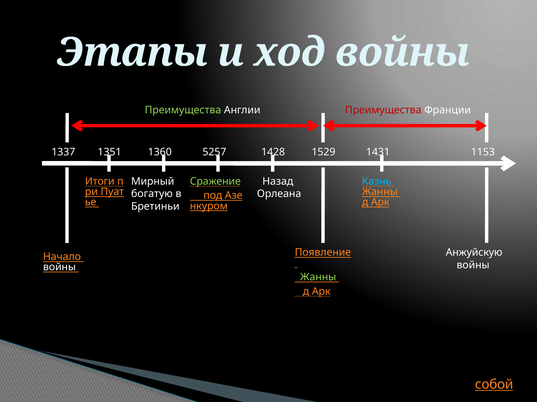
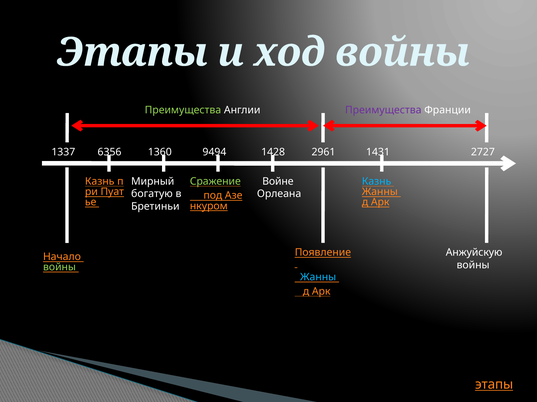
Преимущества at (383, 110) colour: red -> purple
1351: 1351 -> 6356
5257: 5257 -> 9494
1529: 1529 -> 2961
1153: 1153 -> 2727
Итоги at (100, 182): Итоги -> Казнь
Назад: Назад -> Войне
войны at (59, 268) colour: white -> light green
Жанны at (318, 278) colour: light green -> light blue
собой at (494, 385): собой -> этапы
